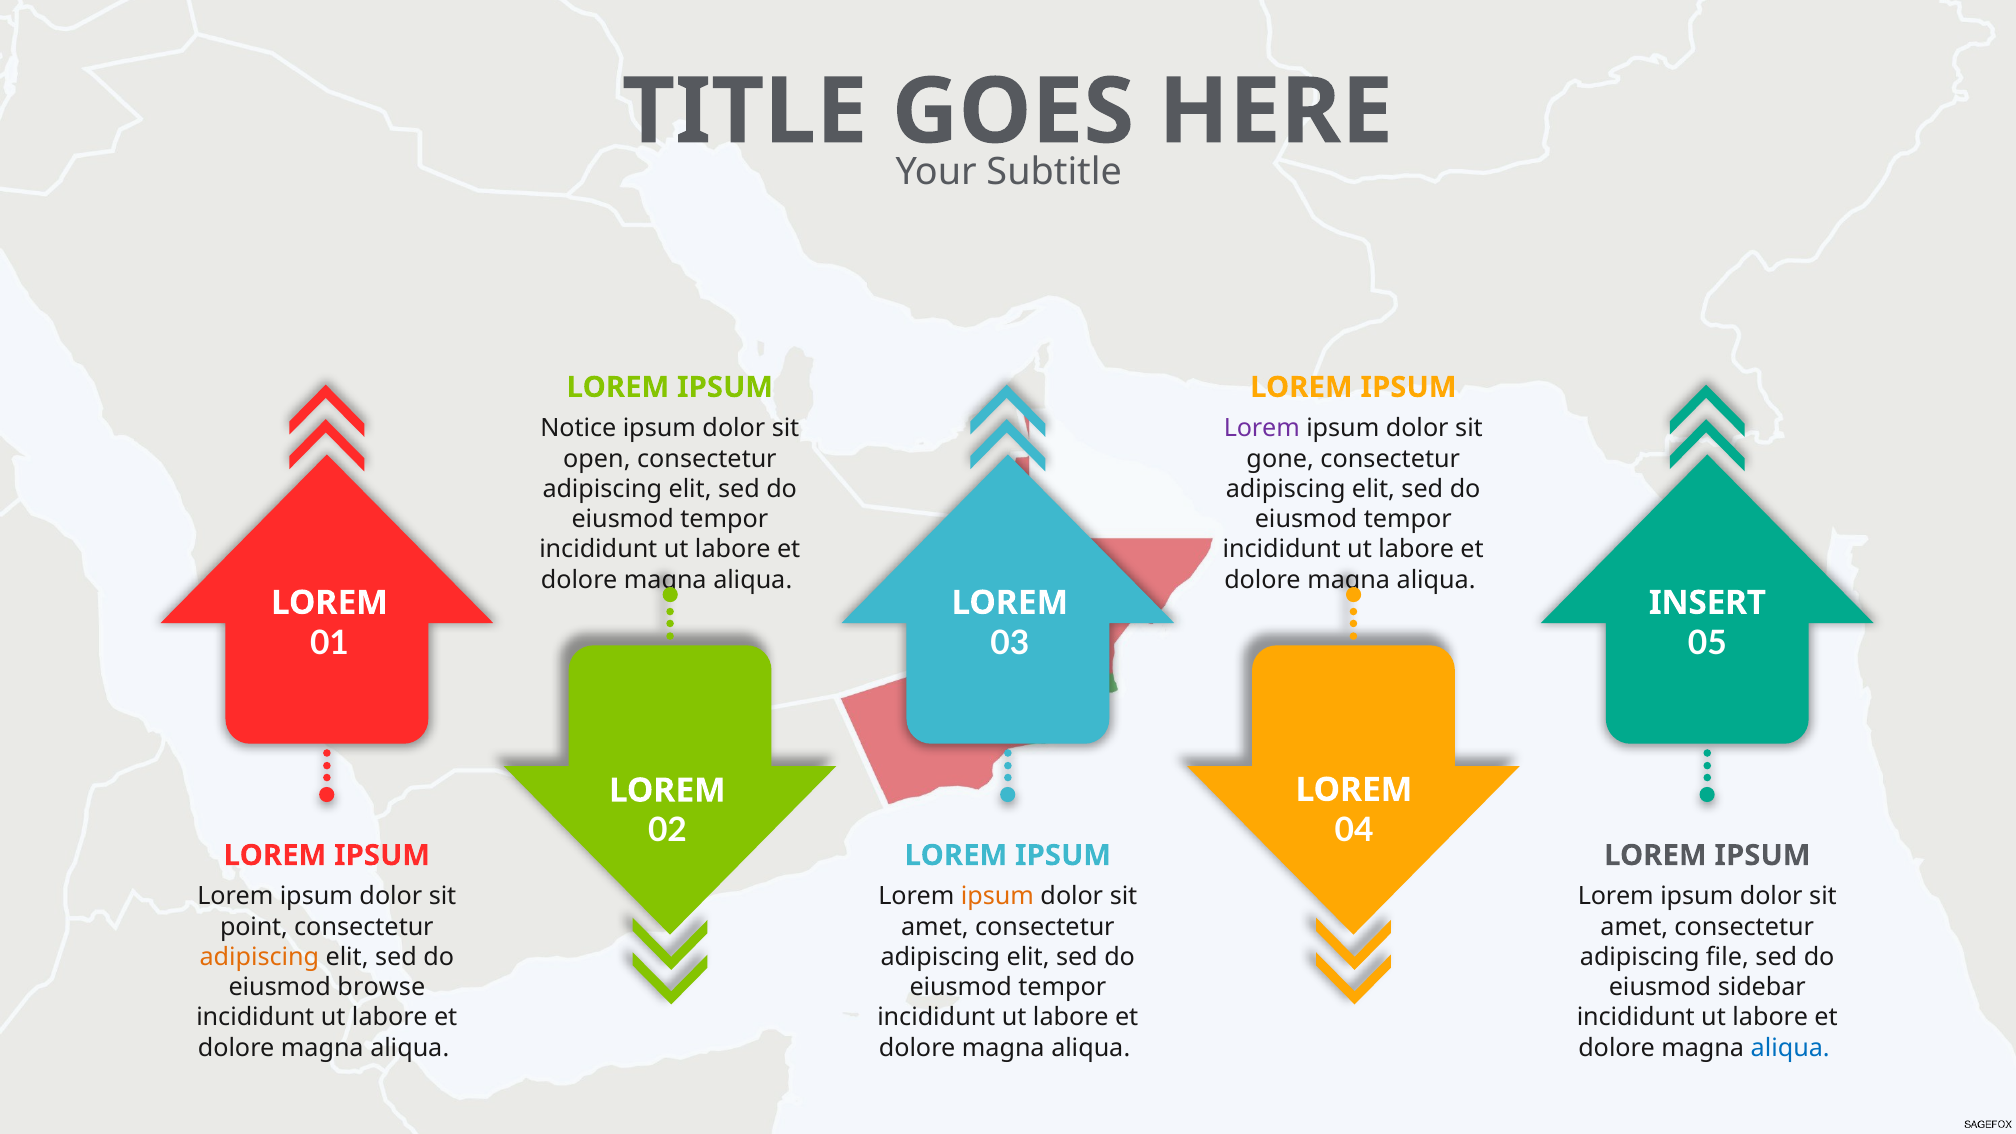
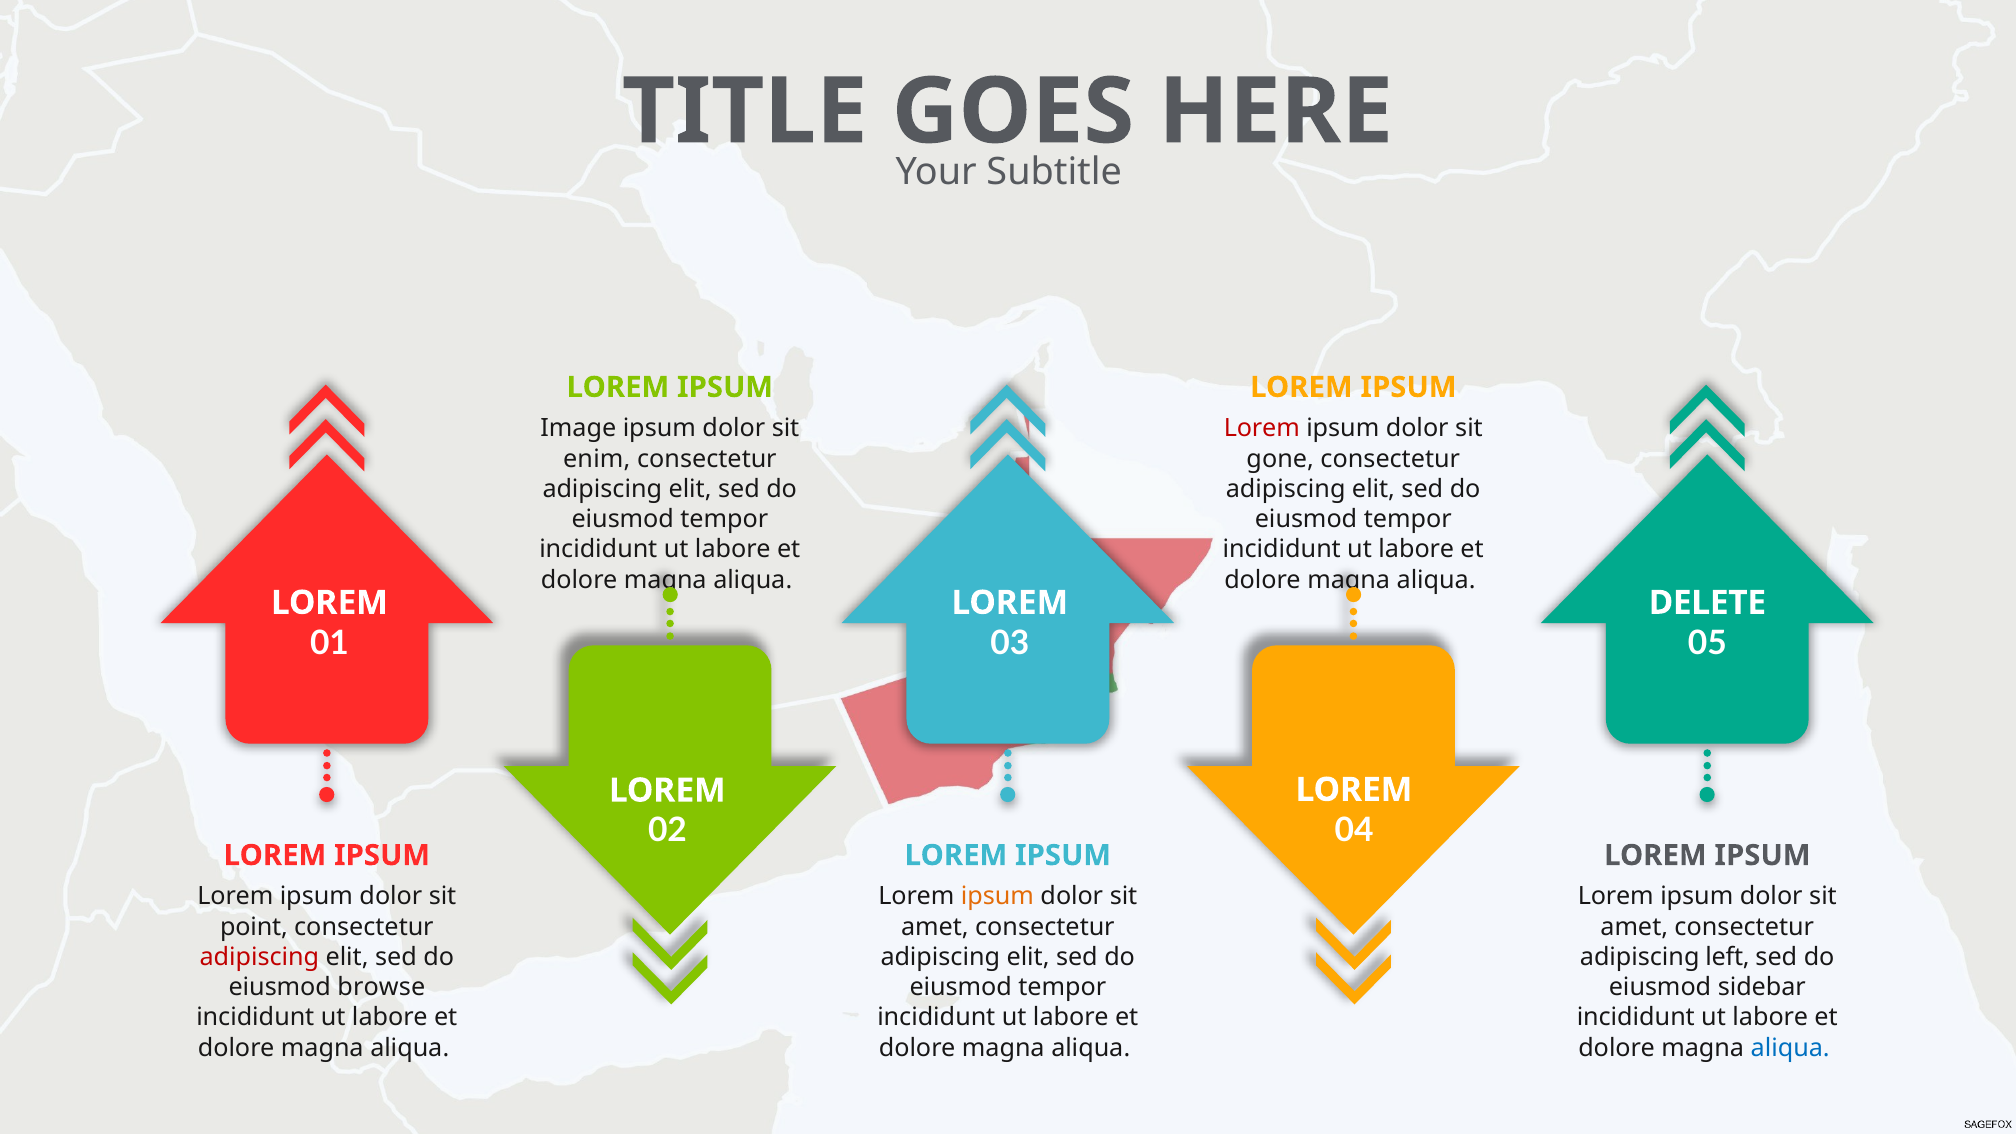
Notice: Notice -> Image
Lorem at (1262, 429) colour: purple -> red
open: open -> enim
INSERT: INSERT -> DELETE
adipiscing at (259, 957) colour: orange -> red
file: file -> left
